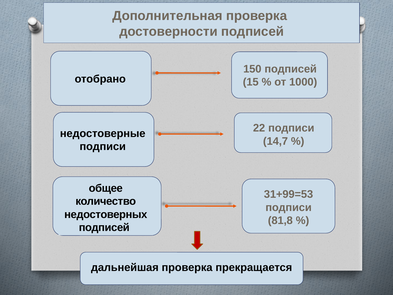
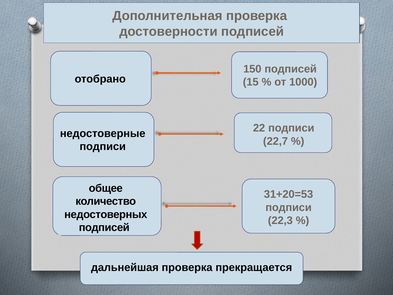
14,7: 14,7 -> 22,7
31+99=53: 31+99=53 -> 31+20=53
81,8: 81,8 -> 22,3
